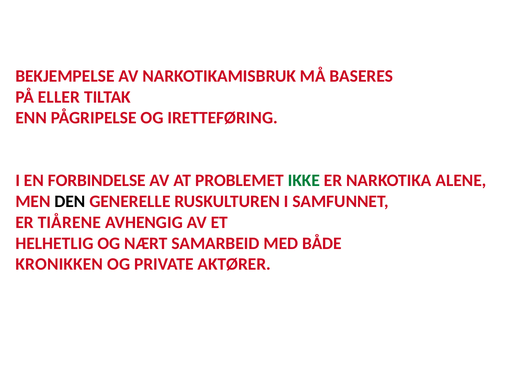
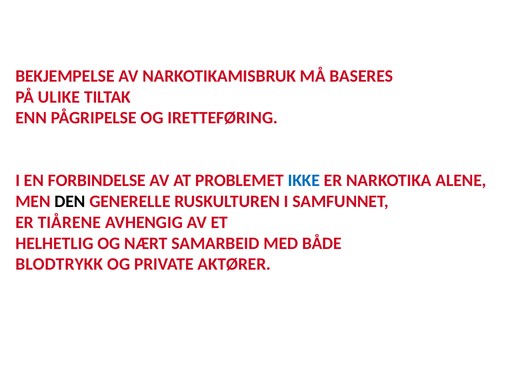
ELLER: ELLER -> ULIKE
IKKE colour: green -> blue
KRONIKKEN: KRONIKKEN -> BLODTRYKK
